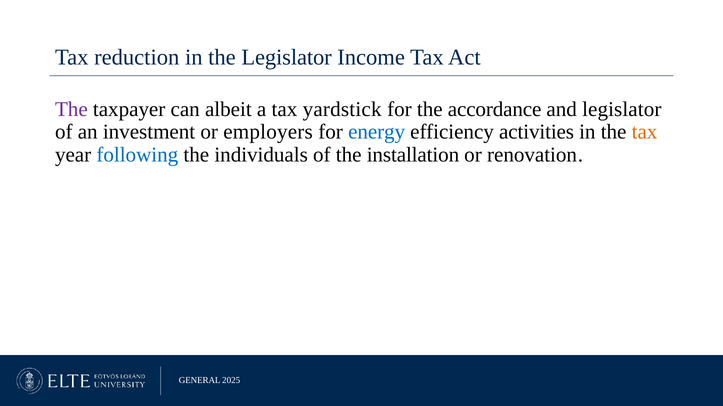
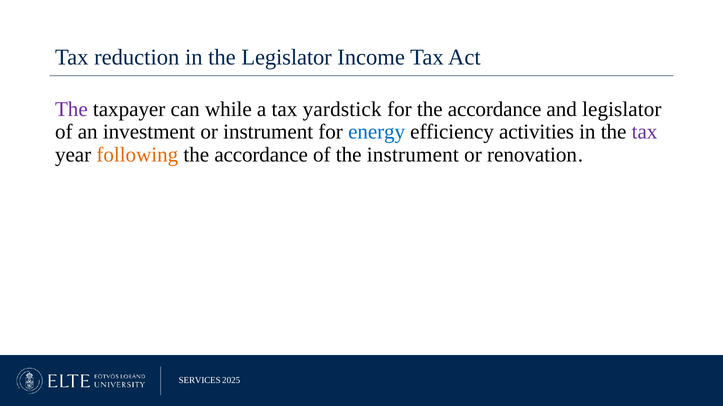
albeit: albeit -> while
or employers: employers -> instrument
tax at (645, 132) colour: orange -> purple
following colour: blue -> orange
individuals at (261, 155): individuals -> accordance
the installation: installation -> instrument
GENERAL: GENERAL -> SERVICES
